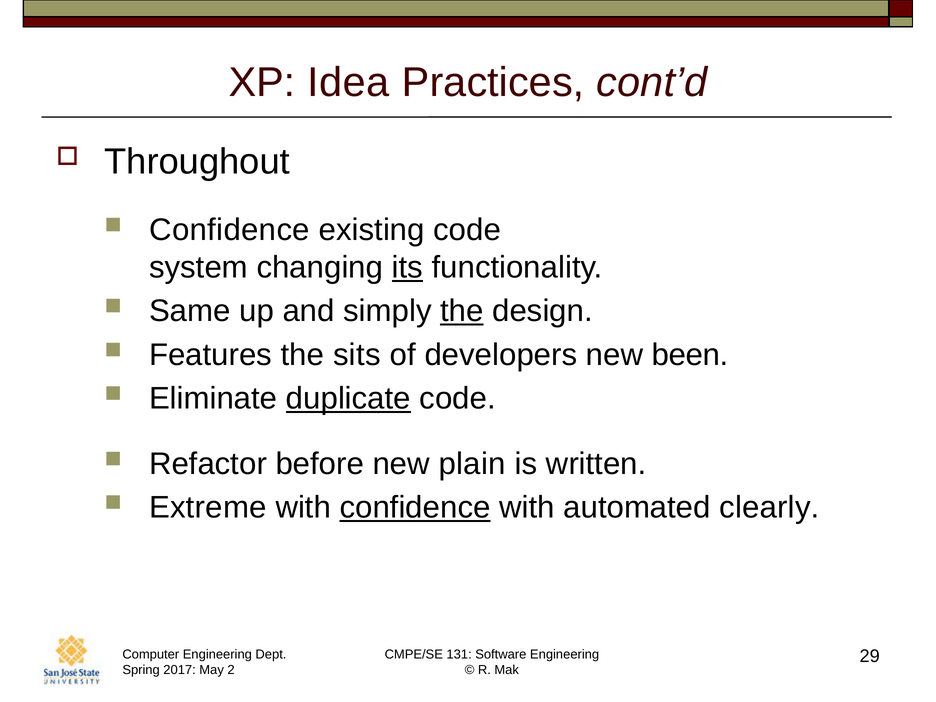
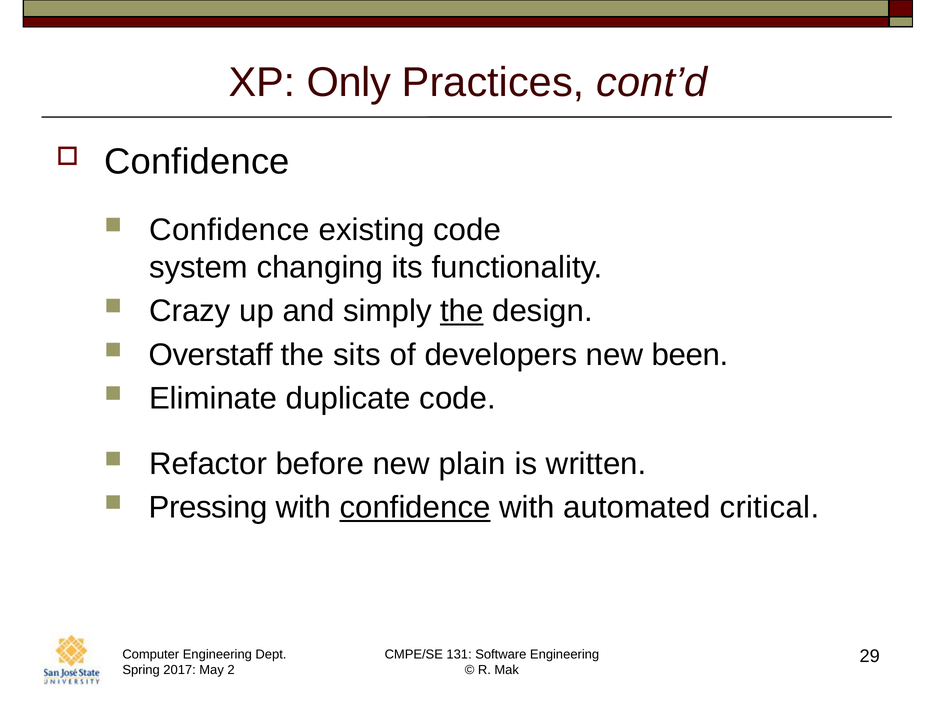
Idea: Idea -> Only
Throughout at (197, 162): Throughout -> Confidence
its underline: present -> none
Same: Same -> Crazy
Features: Features -> Overstaff
duplicate underline: present -> none
Extreme: Extreme -> Pressing
clearly: clearly -> critical
